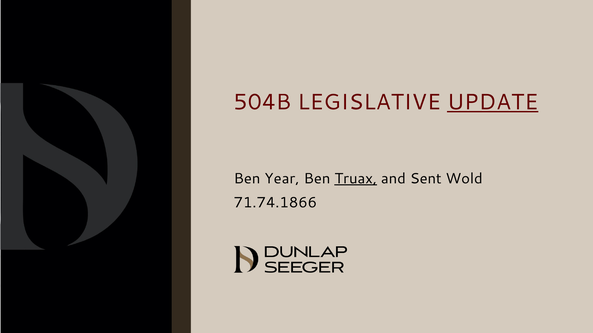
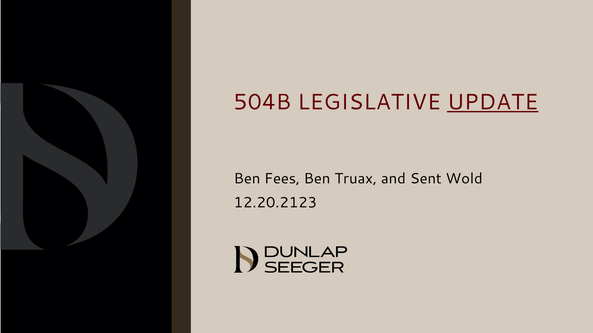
Year: Year -> Fees
Truax underline: present -> none
71.74.1866: 71.74.1866 -> 12.20.2123
